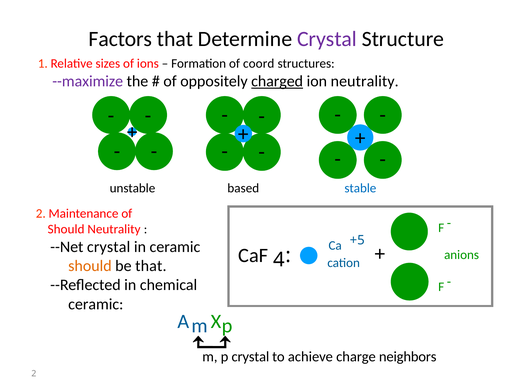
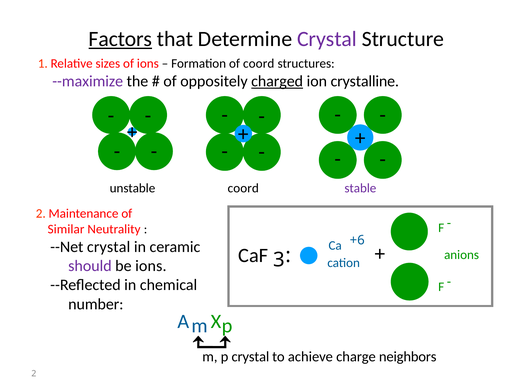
Factors underline: none -> present
ion neutrality: neutrality -> crystalline
based at (243, 188): based -> coord
stable colour: blue -> purple
Should at (66, 229): Should -> Similar
5: 5 -> 6
4: 4 -> 3
should at (90, 266) colour: orange -> purple
be that: that -> ions
ceramic at (96, 304): ceramic -> number
